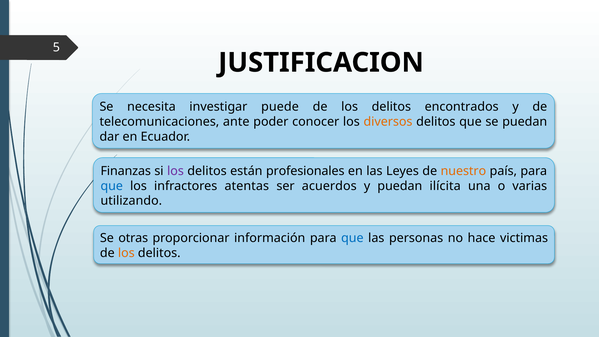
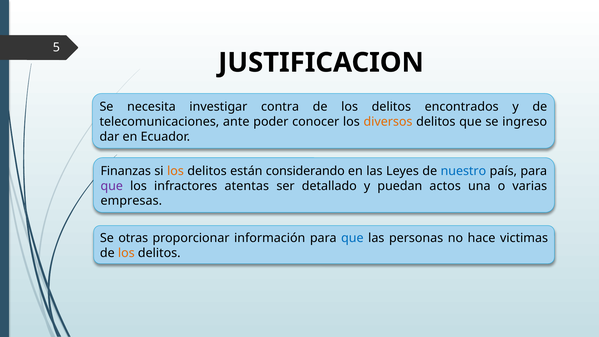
puede: puede -> contra
se puedan: puedan -> ingreso
los at (175, 171) colour: purple -> orange
profesionales: profesionales -> considerando
nuestro colour: orange -> blue
que at (112, 186) colour: blue -> purple
acuerdos: acuerdos -> detallado
ilícita: ilícita -> actos
utilizando: utilizando -> empresas
